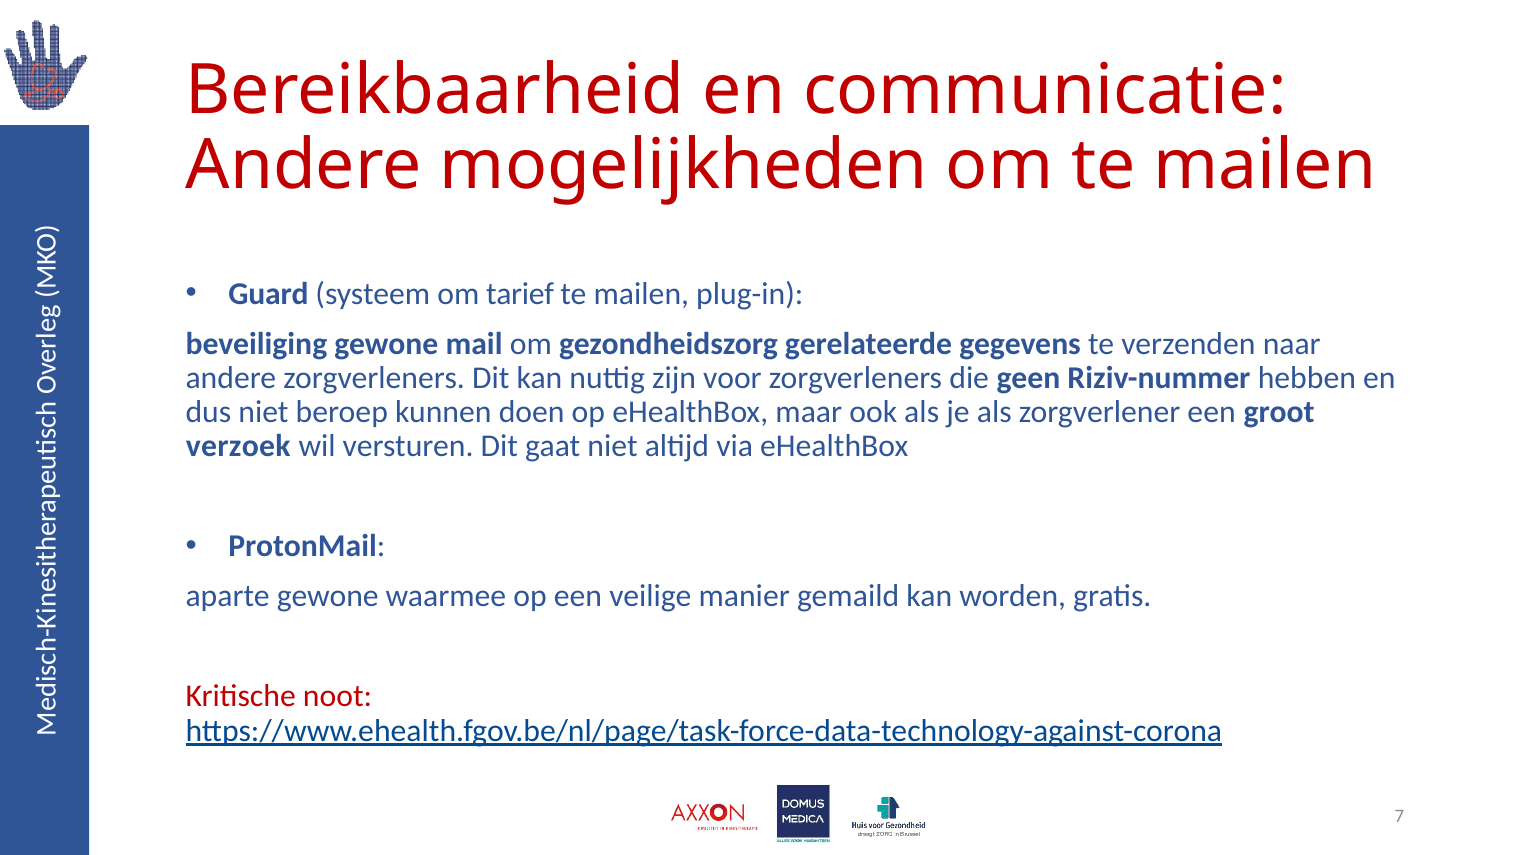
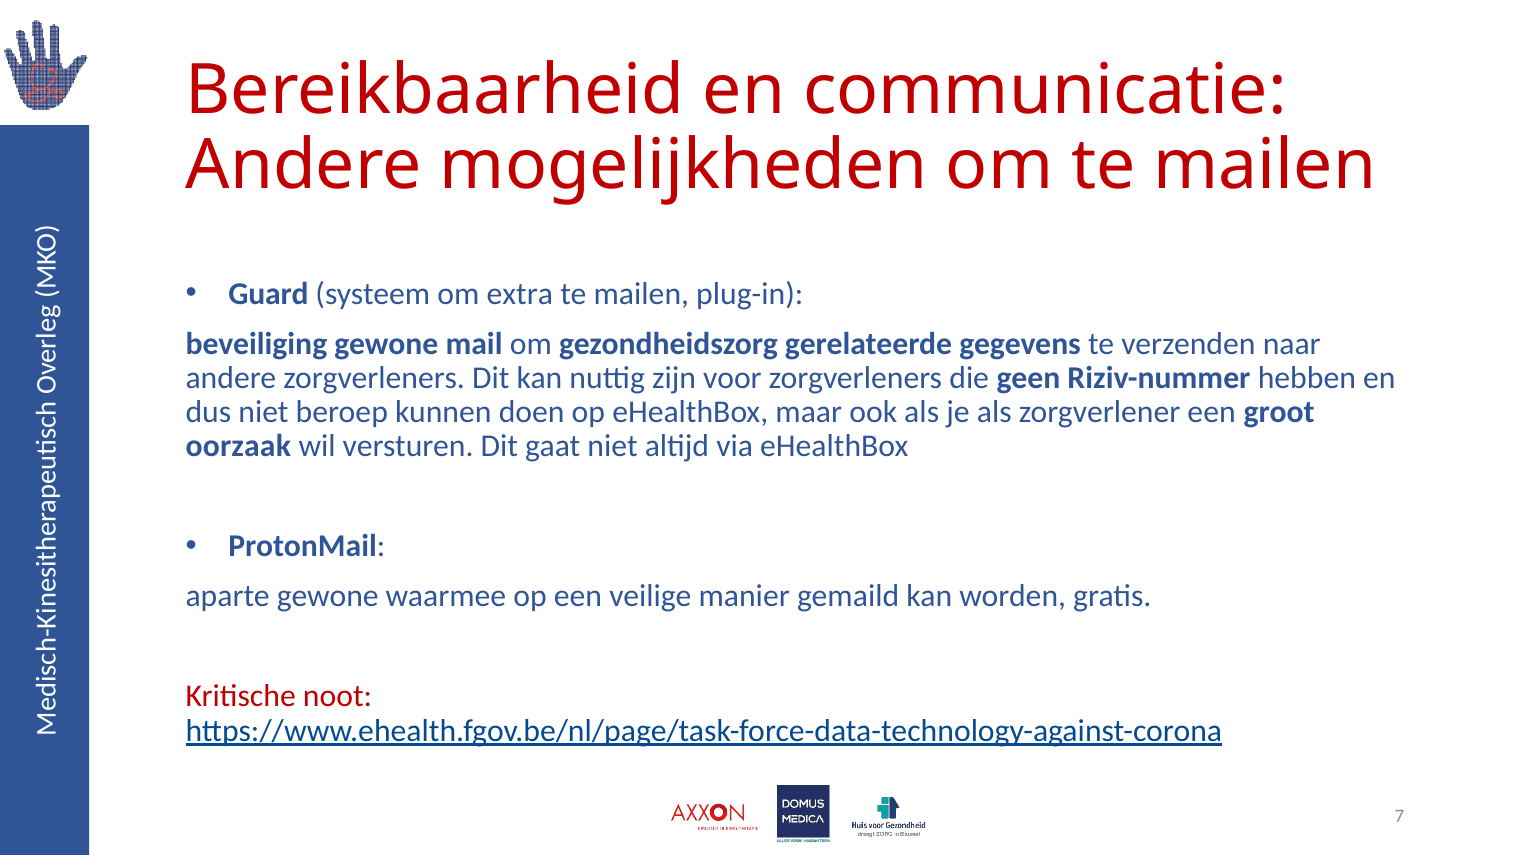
tarief: tarief -> extra
verzoek: verzoek -> oorzaak
